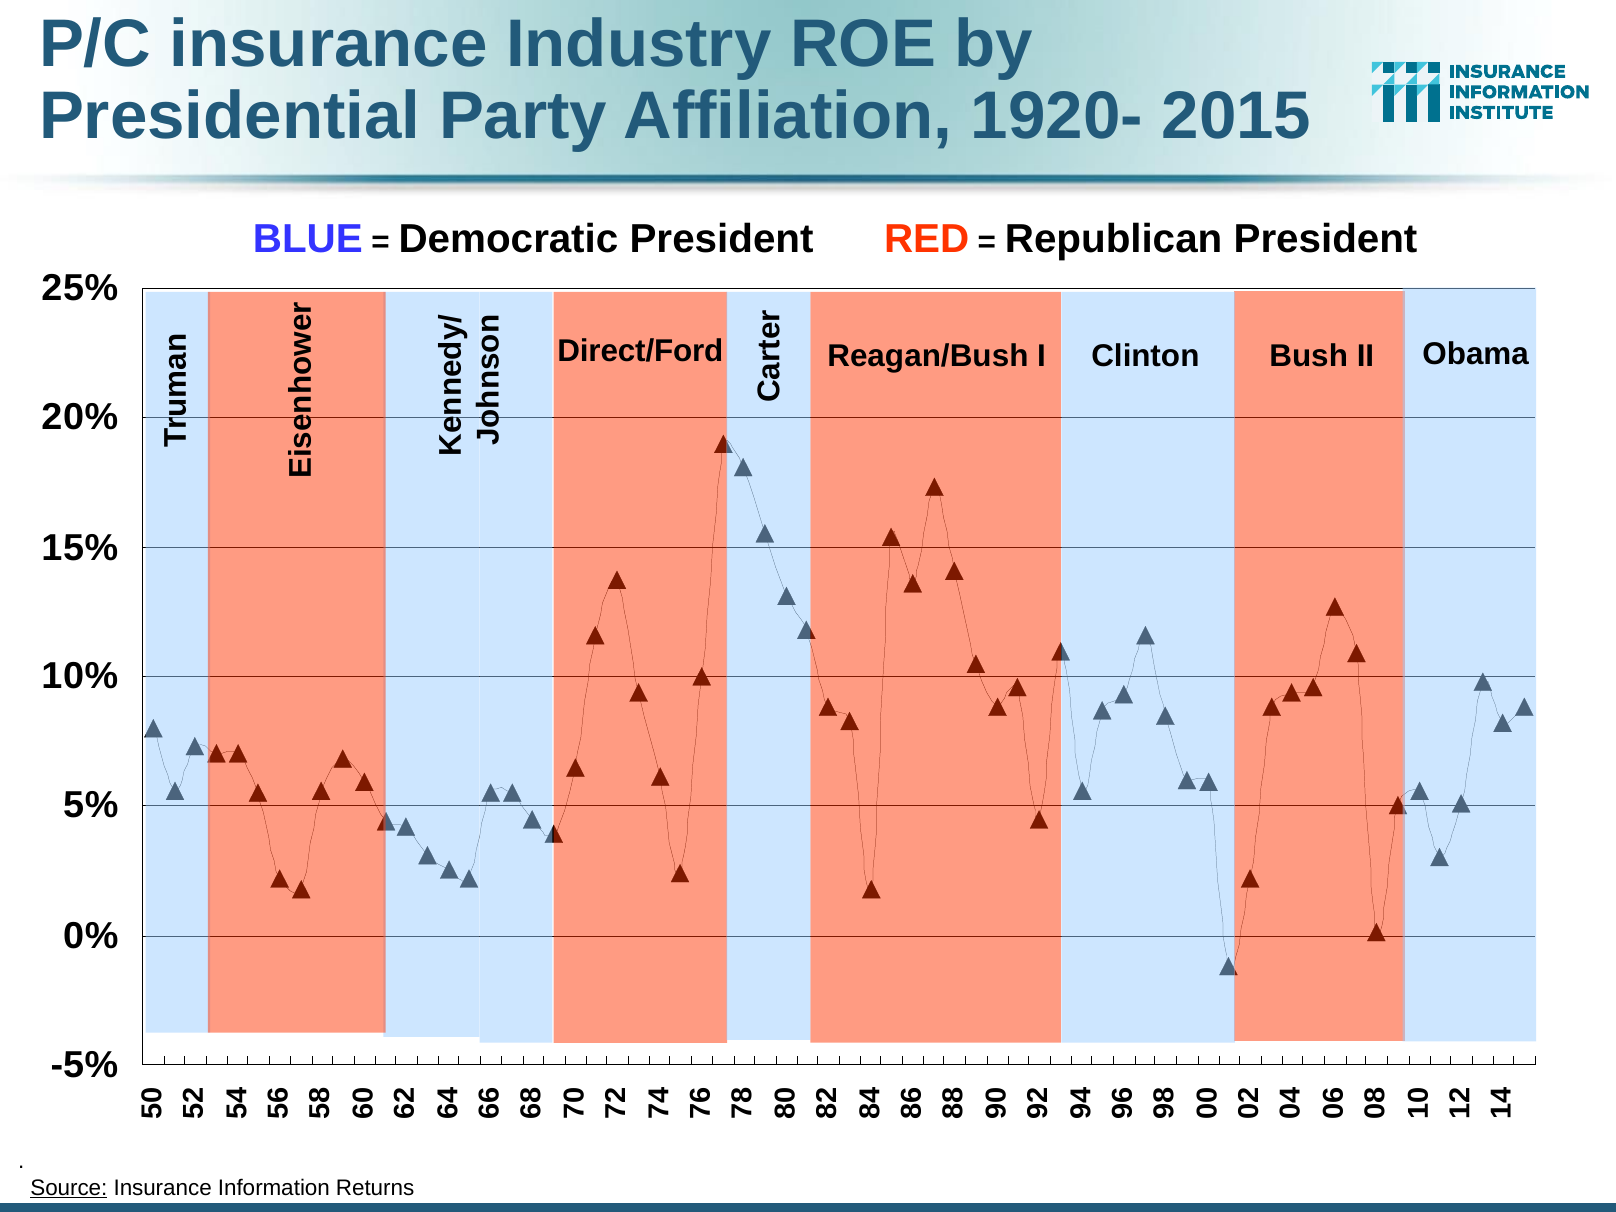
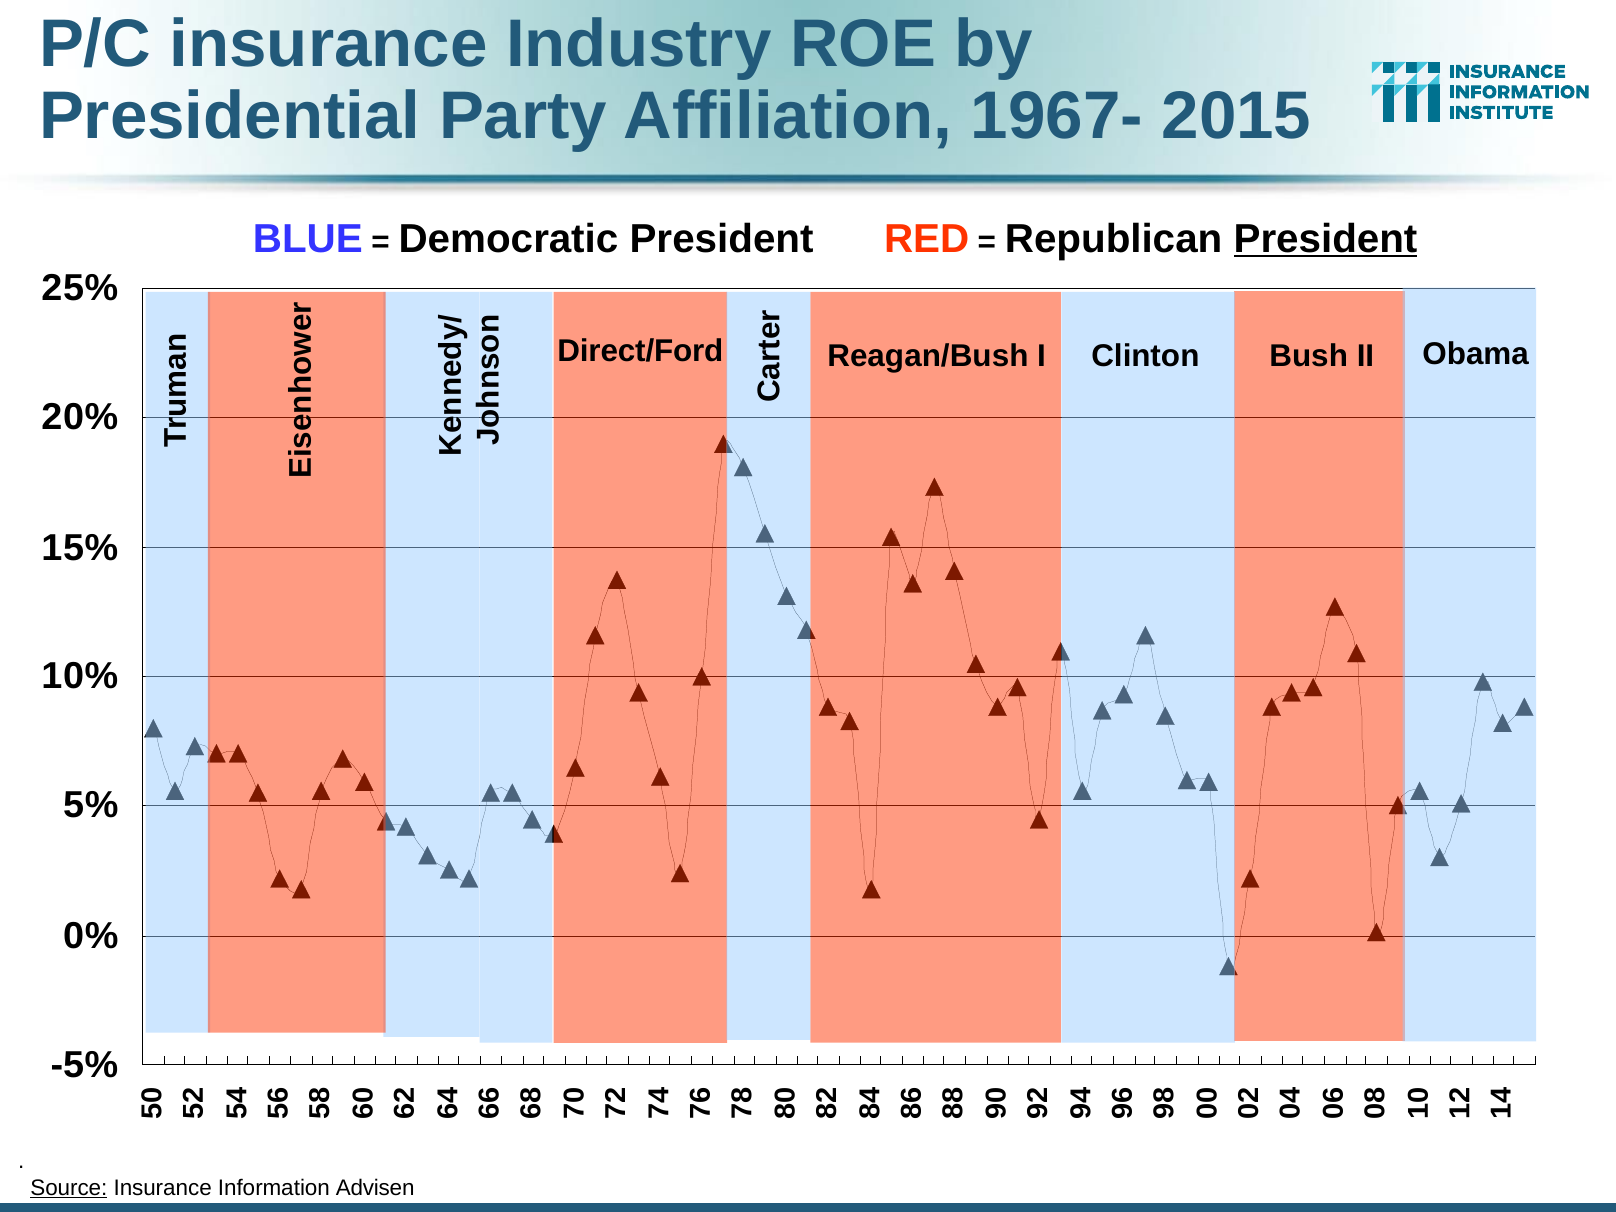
1920-: 1920- -> 1967-
President at (1326, 239) underline: none -> present
Returns: Returns -> Advisen
